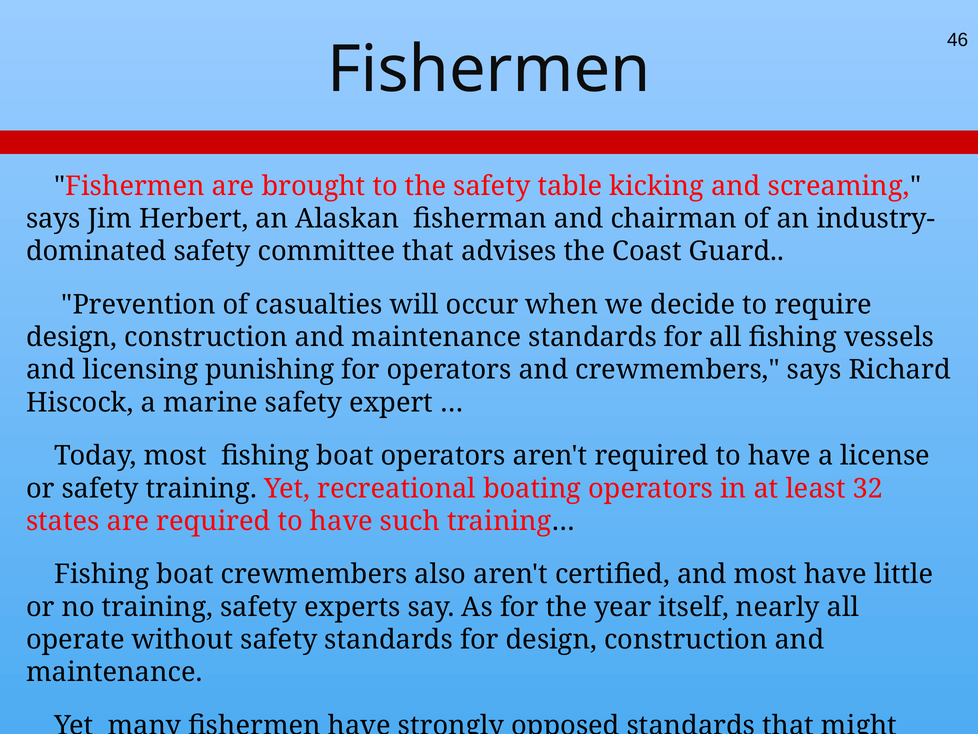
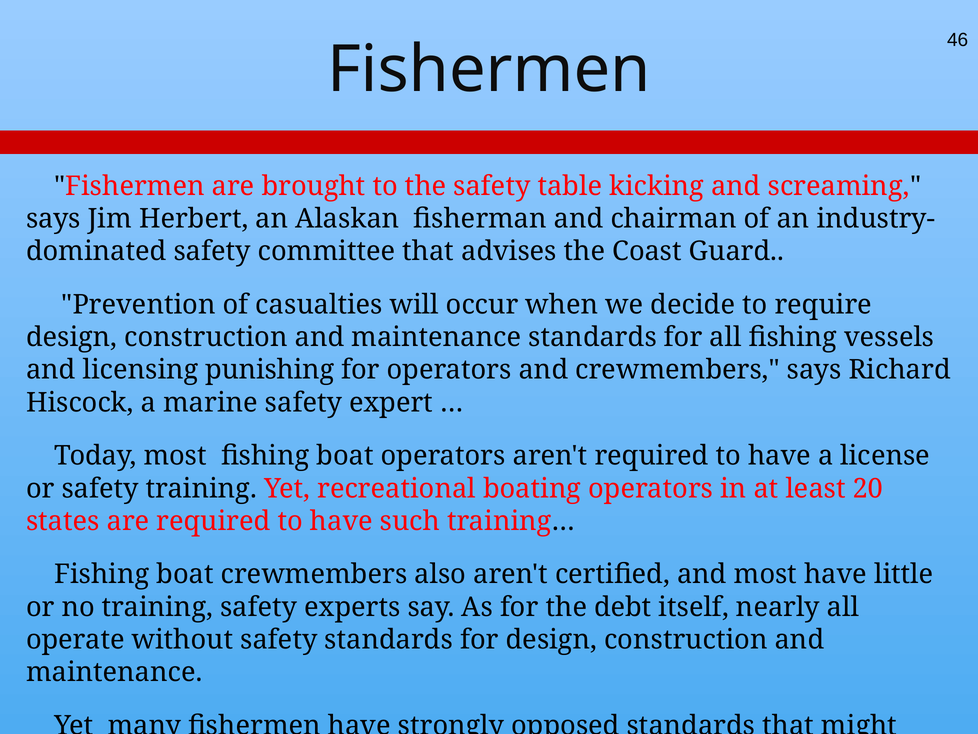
32: 32 -> 20
year: year -> debt
